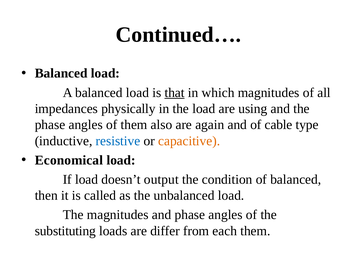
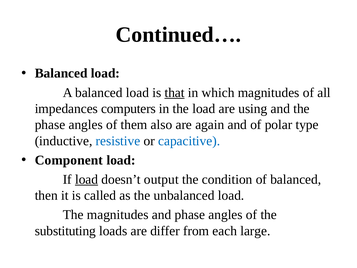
physically: physically -> computers
cable: cable -> polar
capacitive colour: orange -> blue
Economical: Economical -> Component
load at (87, 179) underline: none -> present
each them: them -> large
